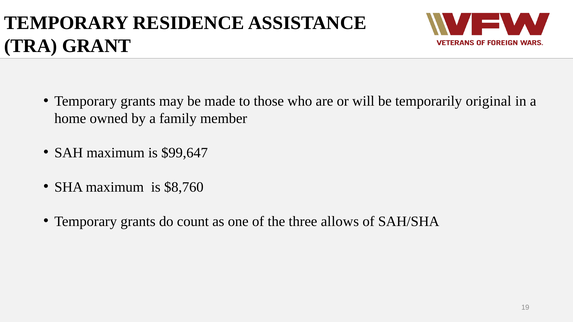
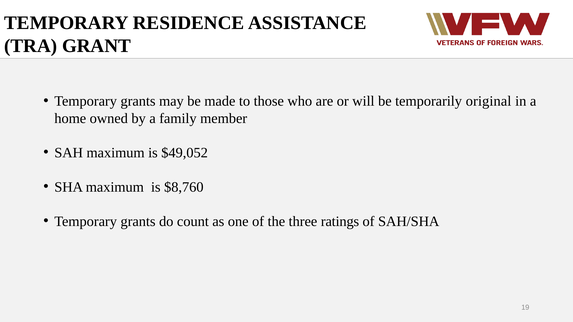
$99,647: $99,647 -> $49,052
allows: allows -> ratings
